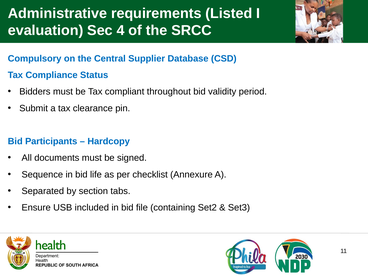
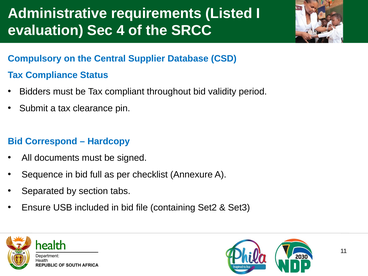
Participants: Participants -> Correspond
life: life -> full
